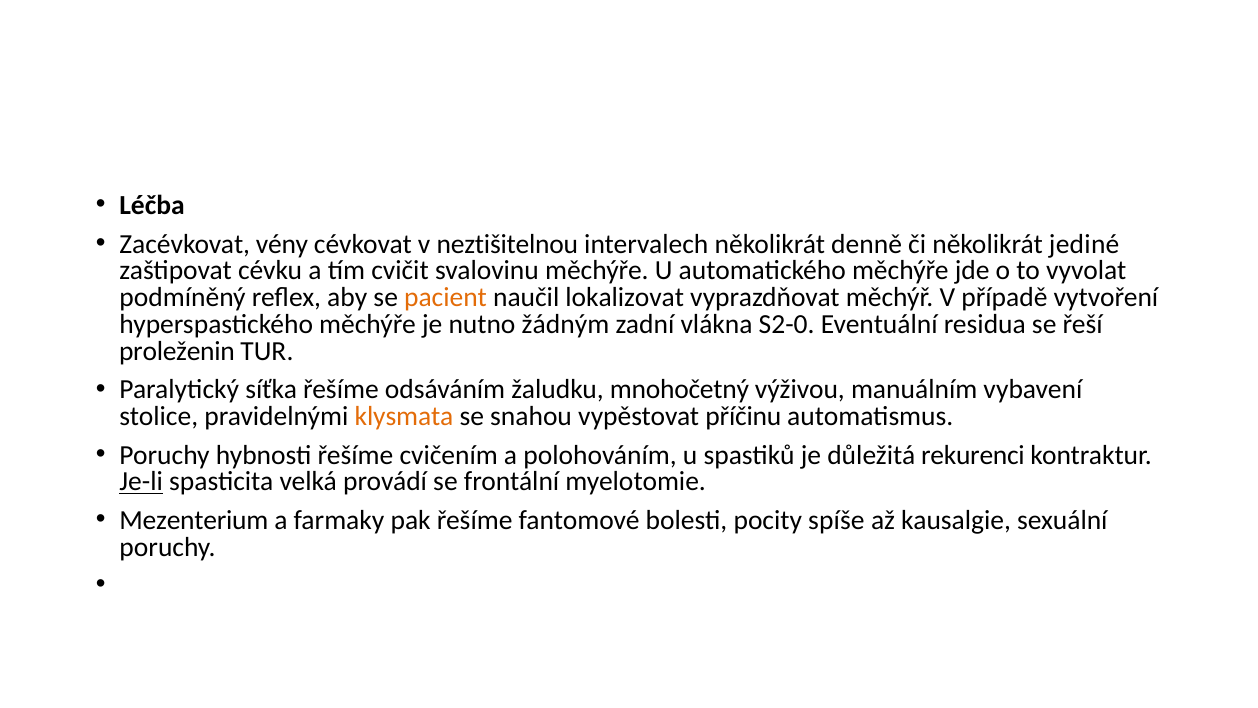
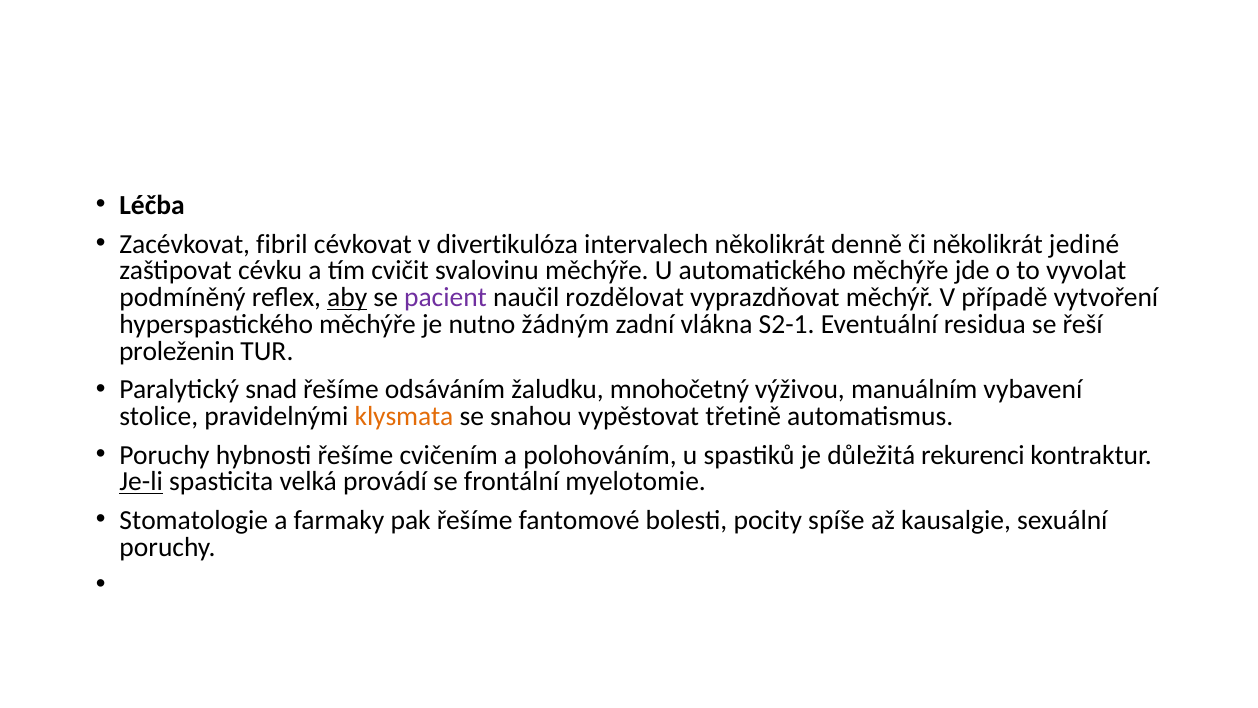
vény: vény -> fibril
neztišitelnou: neztišitelnou -> divertikulóza
aby underline: none -> present
pacient colour: orange -> purple
lokalizovat: lokalizovat -> rozdělovat
S2-0: S2-0 -> S2-1
síťka: síťka -> snad
příčinu: příčinu -> třetině
Mezenterium: Mezenterium -> Stomatologie
